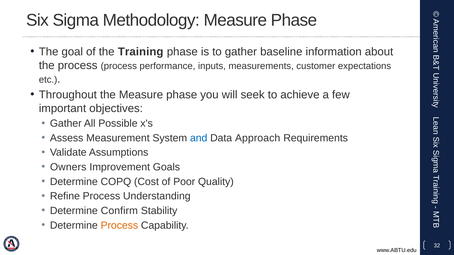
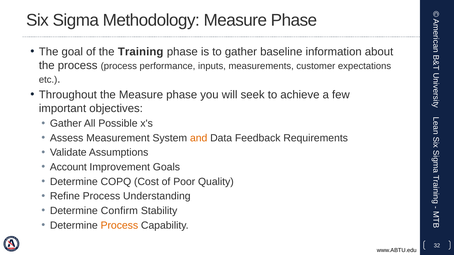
and colour: blue -> orange
Approach: Approach -> Feedback
Owners: Owners -> Account
